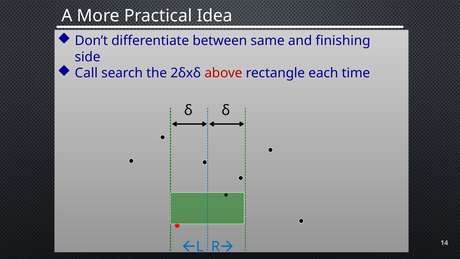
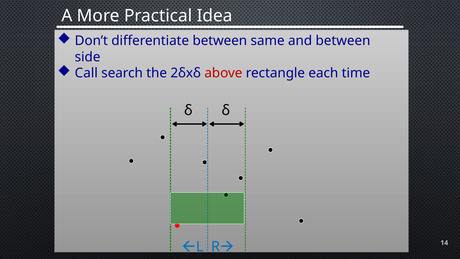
and finishing: finishing -> between
